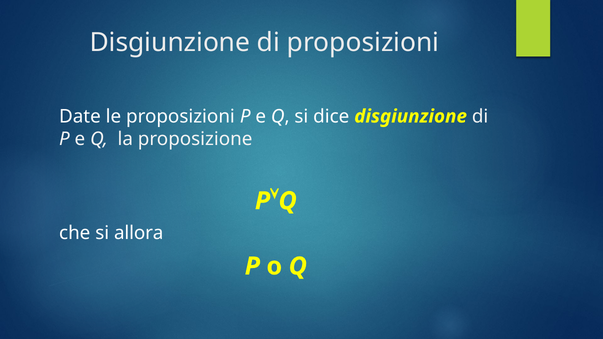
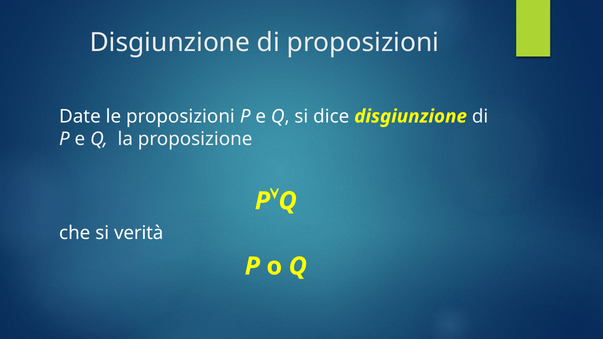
allora: allora -> verità
